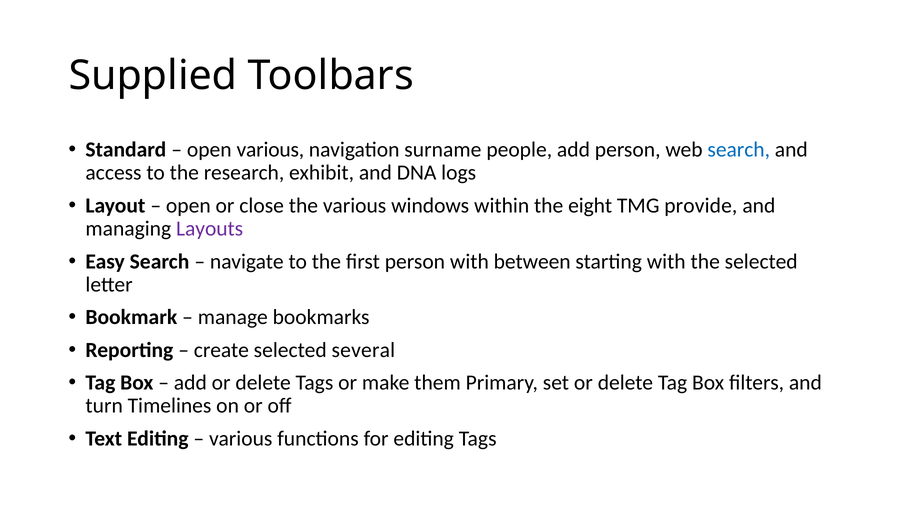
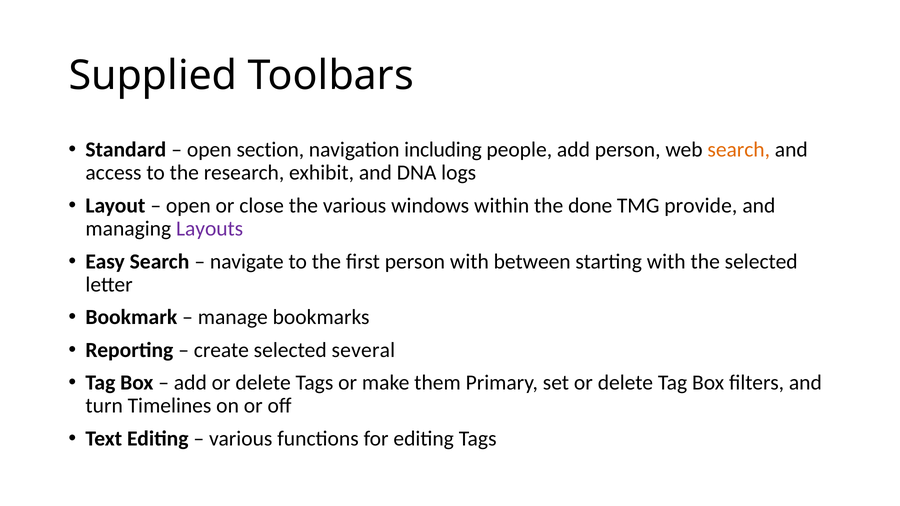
open various: various -> section
surname: surname -> including
search at (739, 150) colour: blue -> orange
eight: eight -> done
